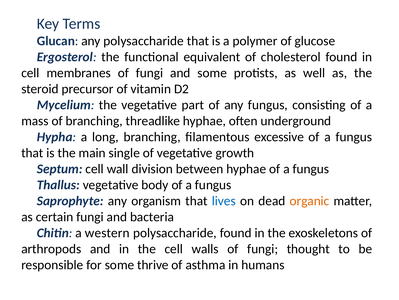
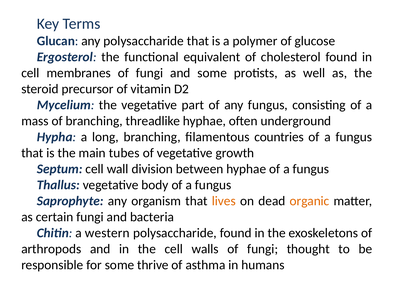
excessive: excessive -> countries
single: single -> tubes
lives colour: blue -> orange
